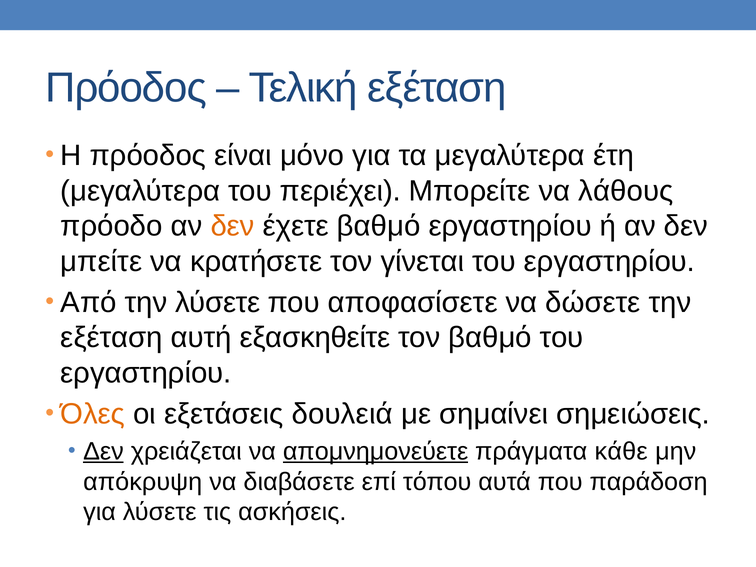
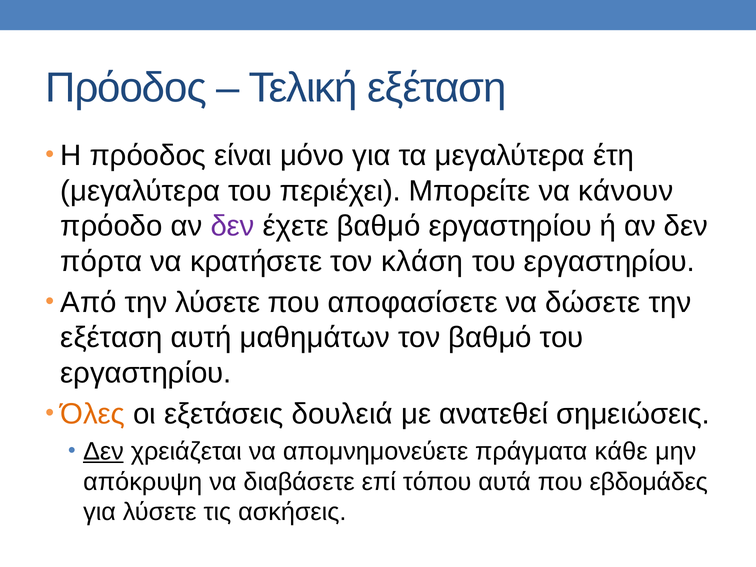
λάθους: λάθους -> κάνουν
δεν at (233, 226) colour: orange -> purple
μπείτε: μπείτε -> πόρτα
γίνεται: γίνεται -> κλάση
εξασκηθείτε: εξασκηθείτε -> μαθημάτων
σημαίνει: σημαίνει -> ανατεθεί
απομνημονεύετε underline: present -> none
παράδοση: παράδοση -> εβδομάδες
